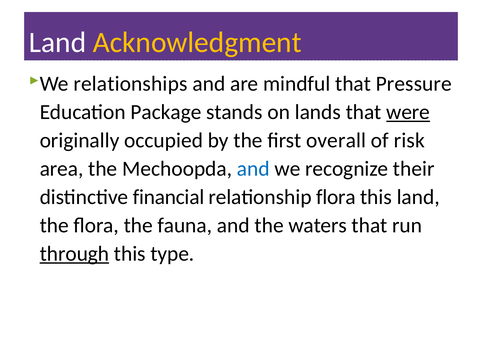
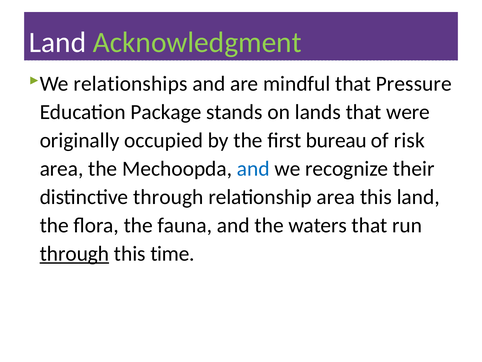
Acknowledgment colour: yellow -> light green
were underline: present -> none
overall: overall -> bureau
distinctive financial: financial -> through
relationship flora: flora -> area
type: type -> time
